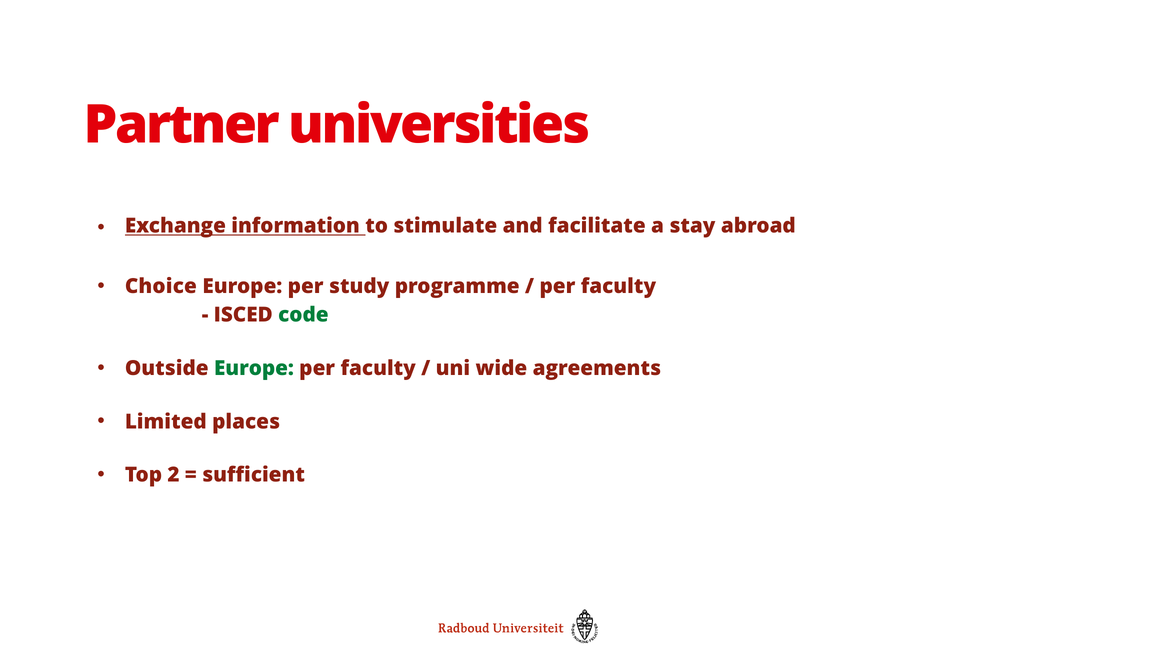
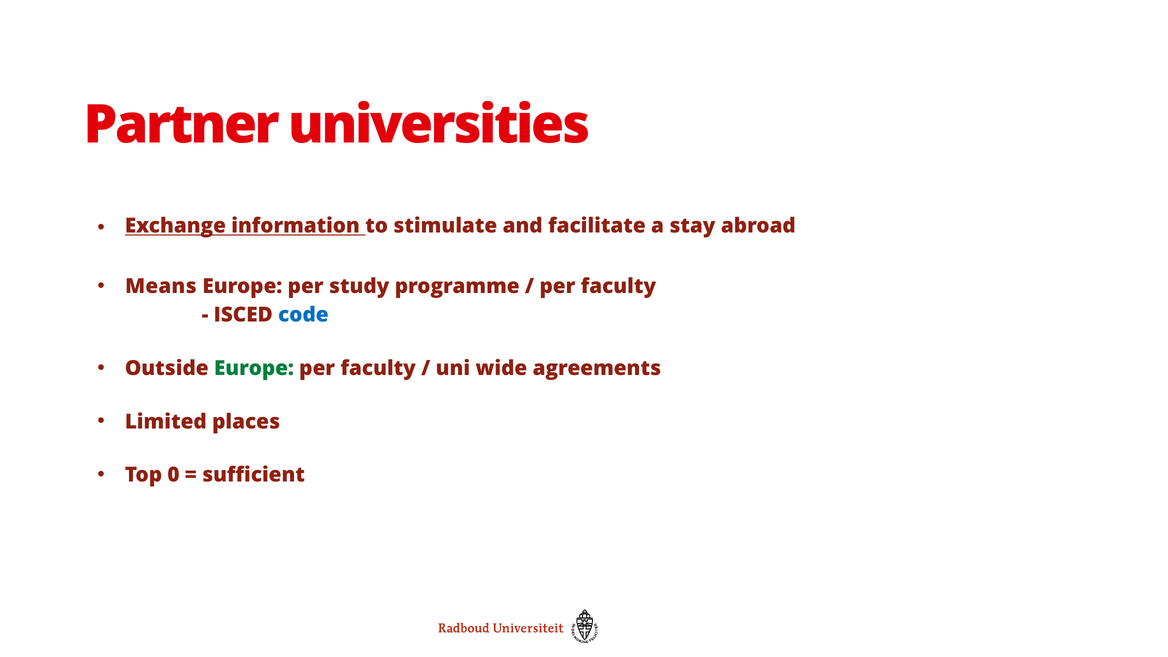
Choice: Choice -> Means
code colour: green -> blue
2: 2 -> 0
